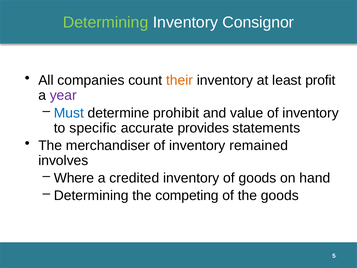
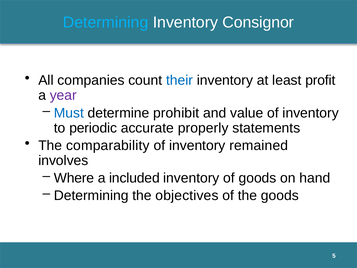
Determining at (106, 22) colour: light green -> light blue
their colour: orange -> blue
specific: specific -> periodic
provides: provides -> properly
merchandiser: merchandiser -> comparability
credited: credited -> included
competing: competing -> objectives
